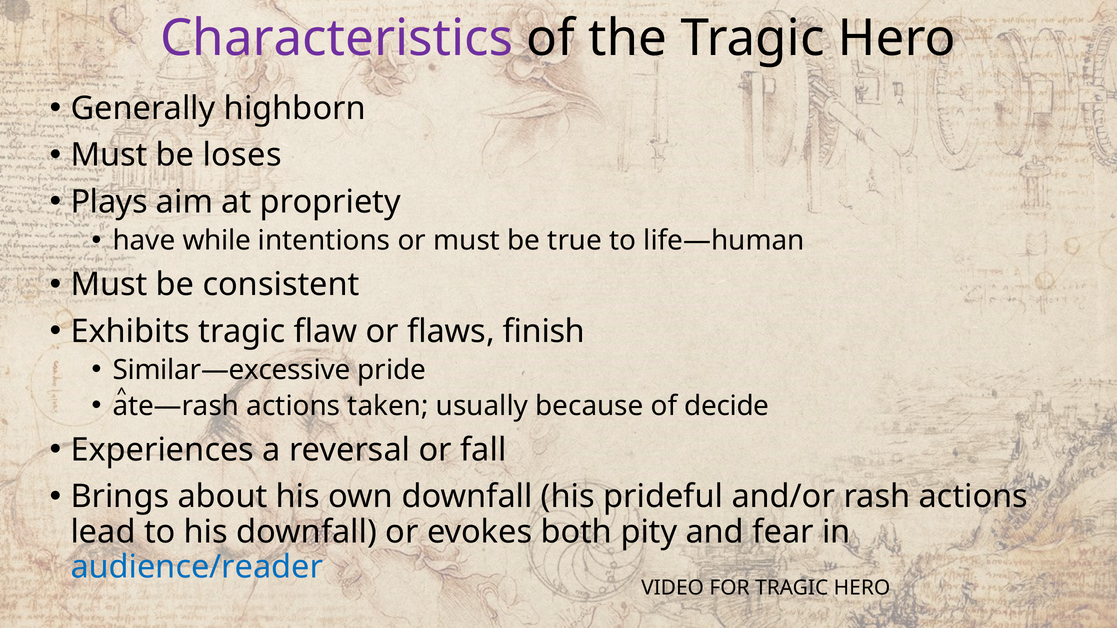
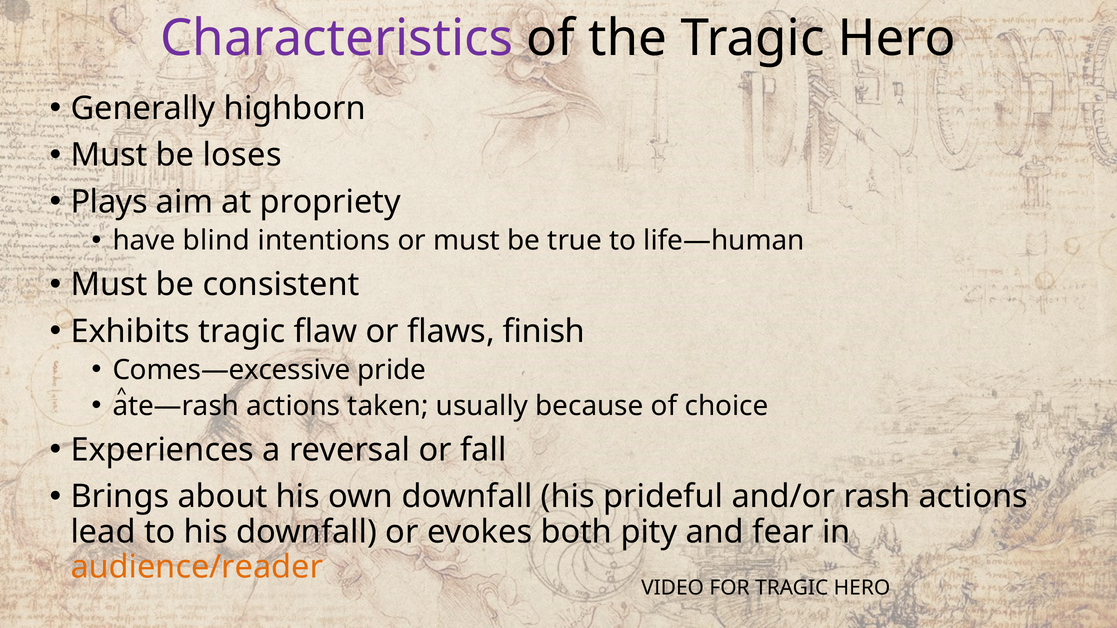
while: while -> blind
Similar—excessive: Similar—excessive -> Comes—excessive
decide: decide -> choice
audience/reader colour: blue -> orange
